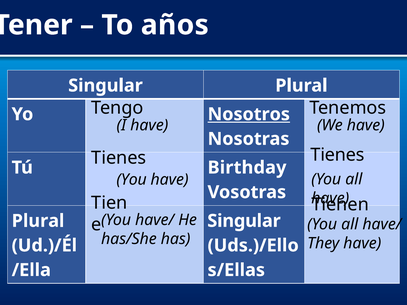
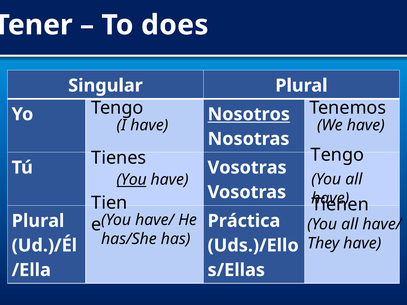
años: años -> does
Tienes at (338, 155): Tienes -> Tengo
Tú Birthday: Birthday -> Vosotras
You at (132, 180) underline: none -> present
Singular at (244, 221): Singular -> Práctica
